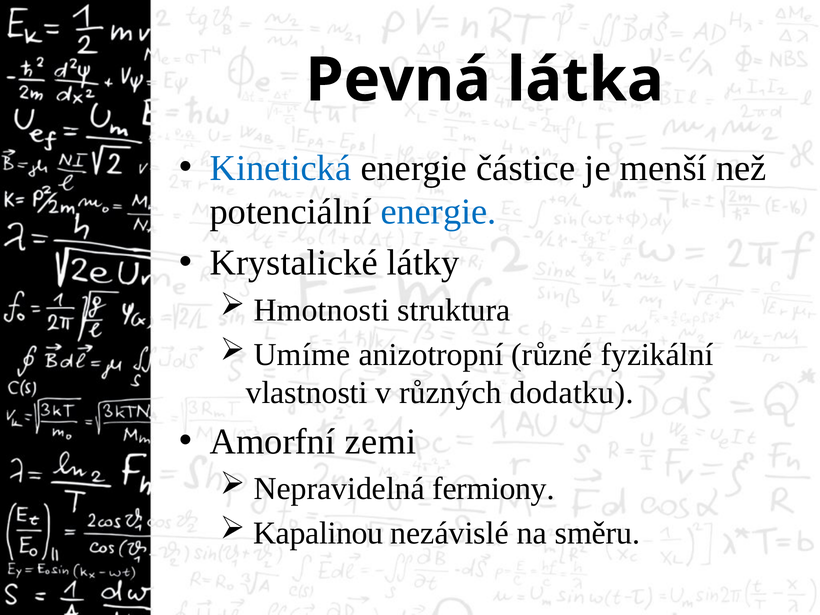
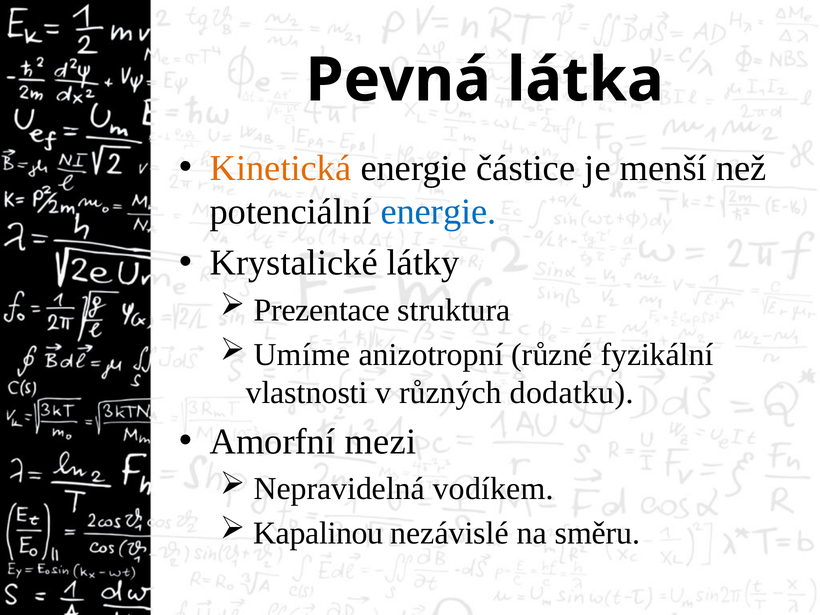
Kinetická colour: blue -> orange
Hmotnosti: Hmotnosti -> Prezentace
zemi: zemi -> mezi
fermiony: fermiony -> vodíkem
